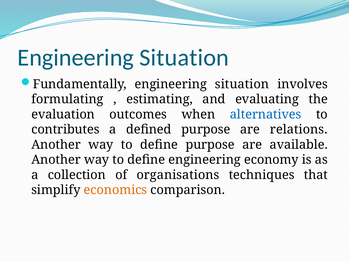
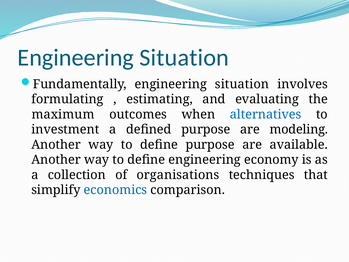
evaluation: evaluation -> maximum
contributes: contributes -> investment
relations: relations -> modeling
economics colour: orange -> blue
